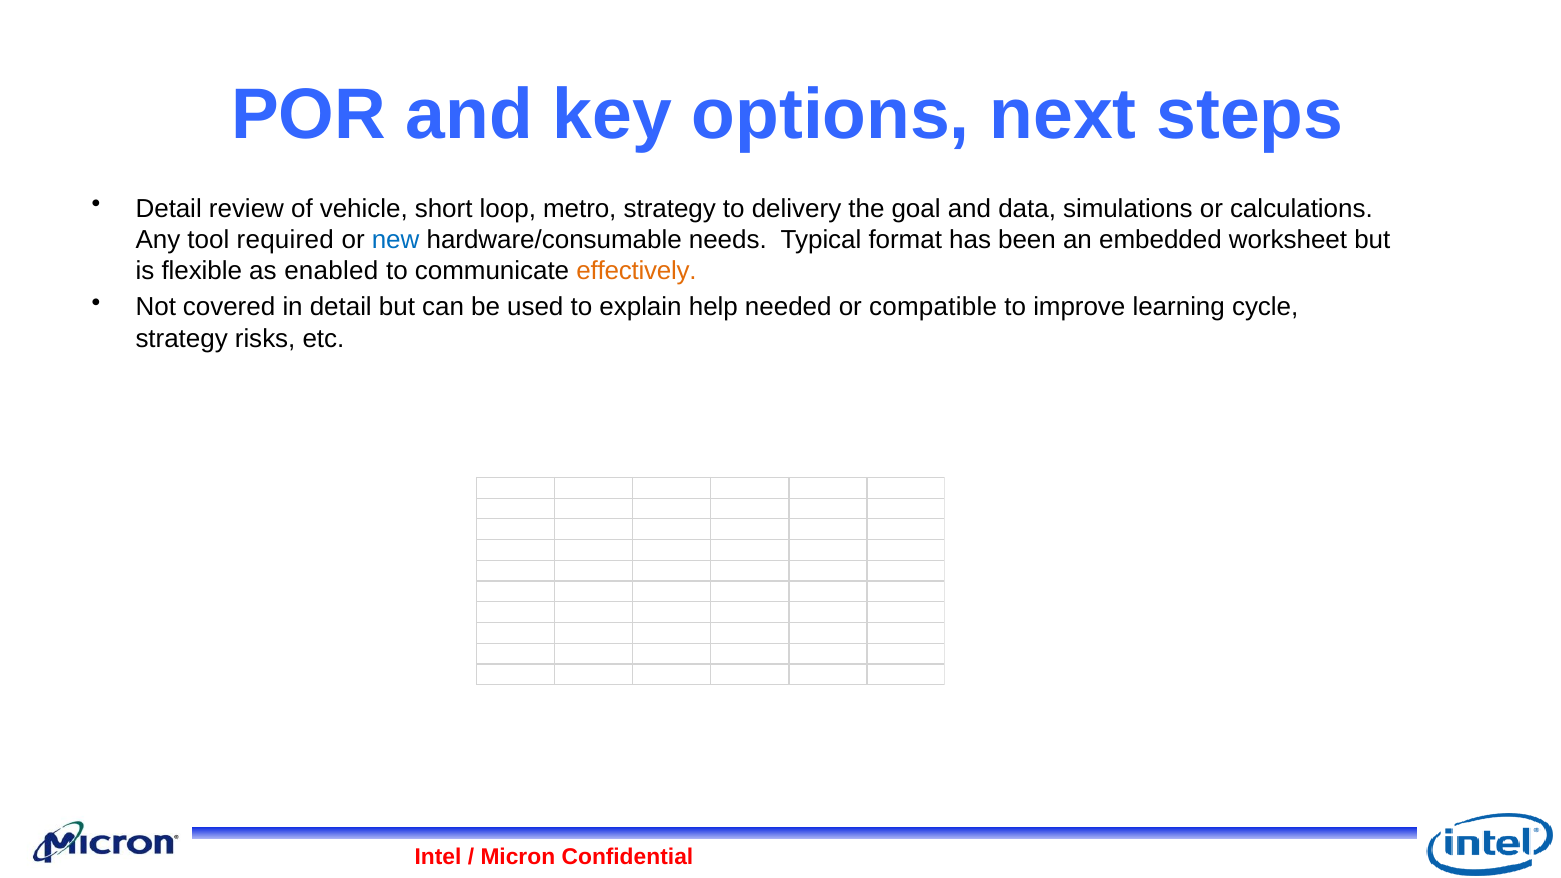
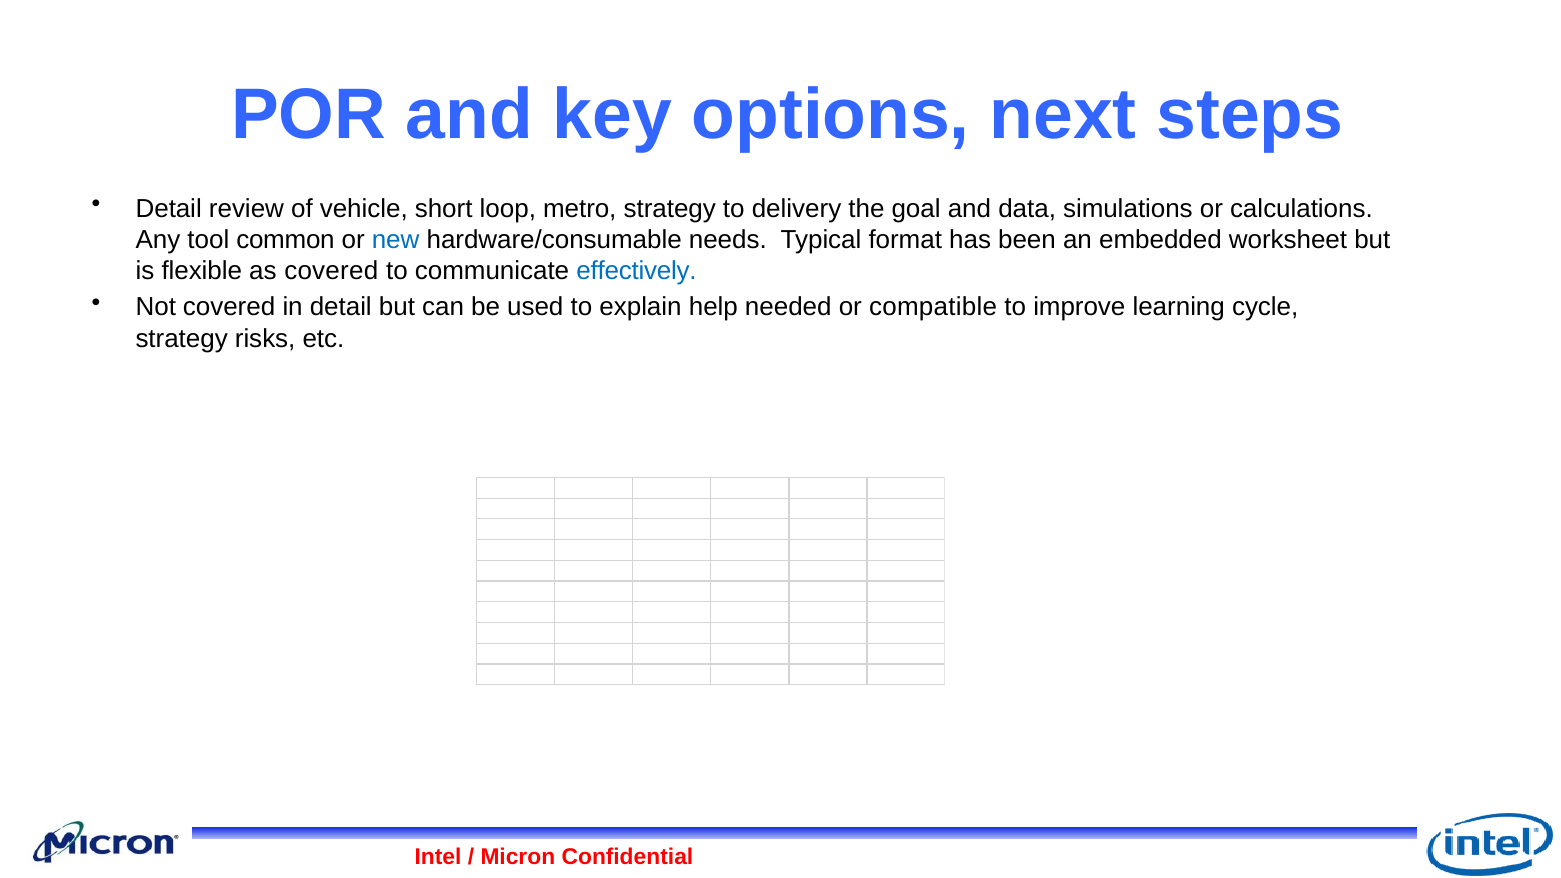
required: required -> common
as enabled: enabled -> covered
effectively colour: orange -> blue
